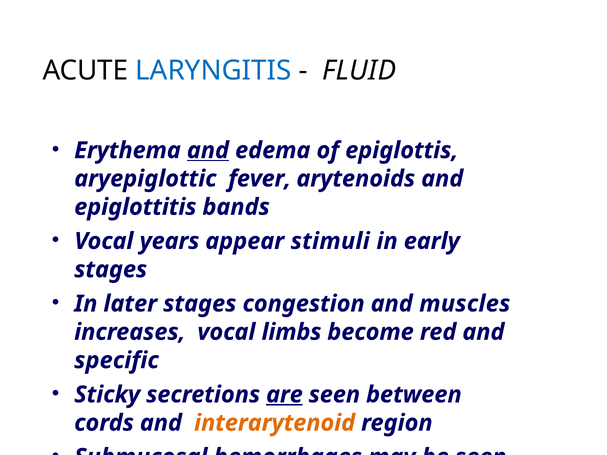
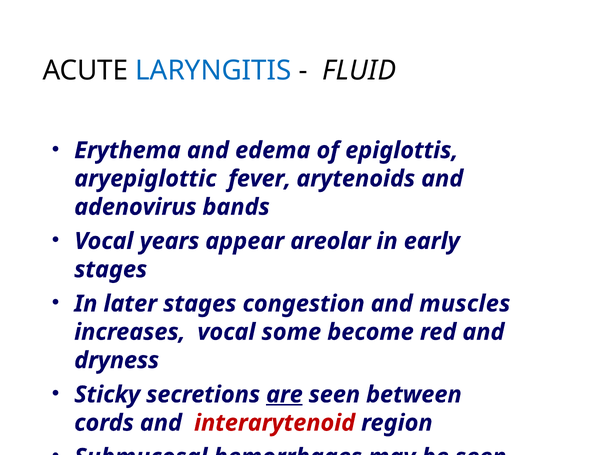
and at (208, 150) underline: present -> none
epiglottitis: epiglottitis -> adenovirus
stimuli: stimuli -> areolar
limbs: limbs -> some
specific: specific -> dryness
interarytenoid colour: orange -> red
